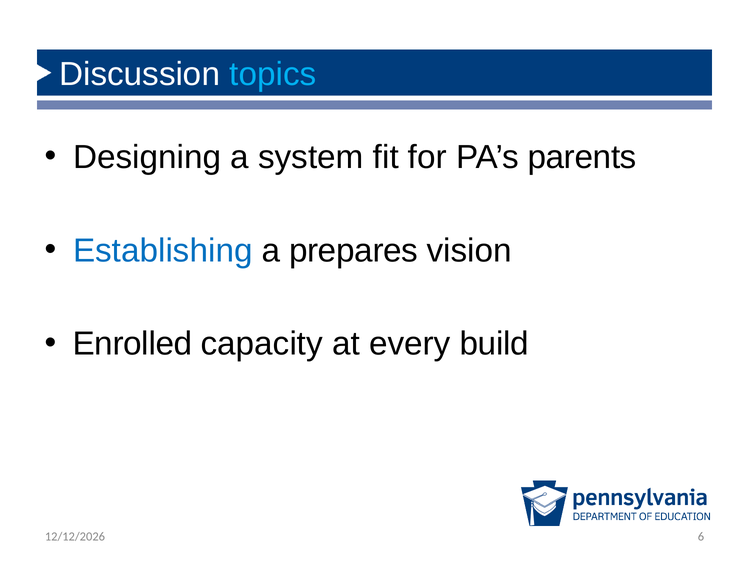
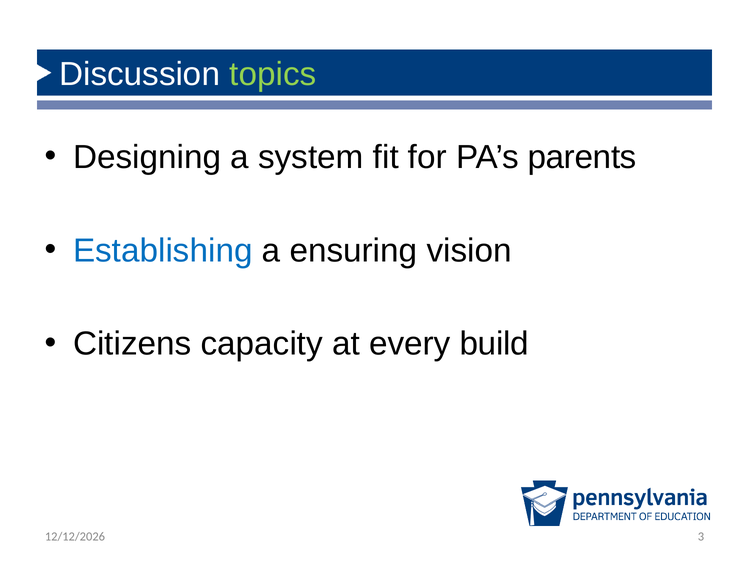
topics colour: light blue -> light green
prepares: prepares -> ensuring
Enrolled: Enrolled -> Citizens
6: 6 -> 3
